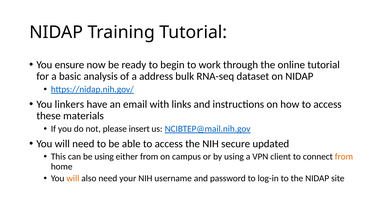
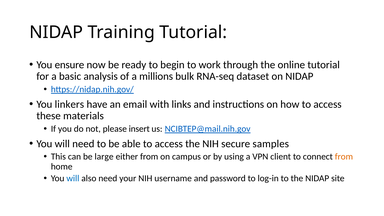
address: address -> millions
updated: updated -> samples
be using: using -> large
will at (73, 178) colour: orange -> blue
